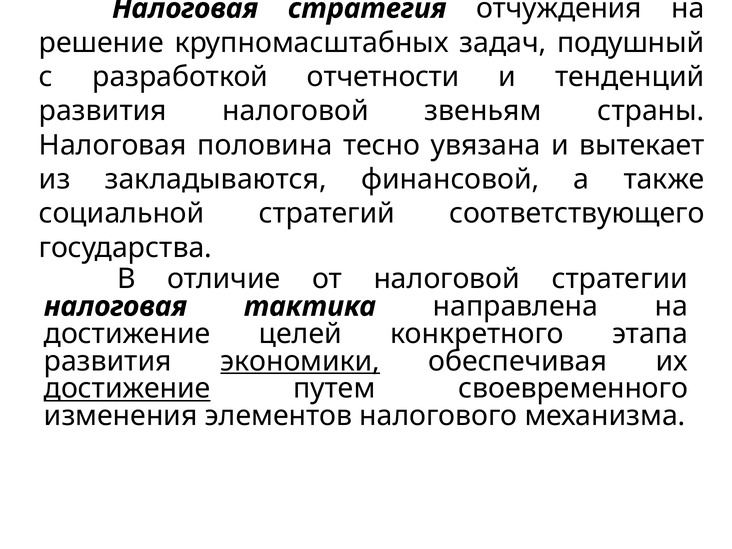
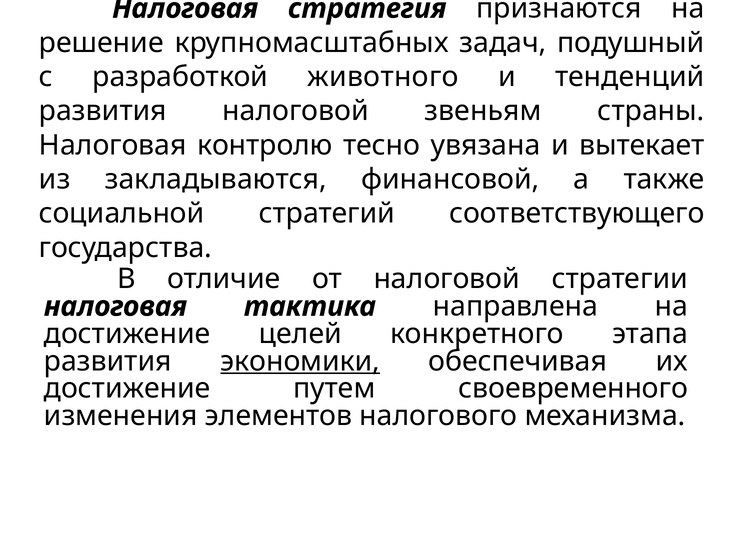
отчуждения: отчуждения -> признаются
отчетности: отчетности -> животного
половина: половина -> контролю
достижение at (127, 388) underline: present -> none
